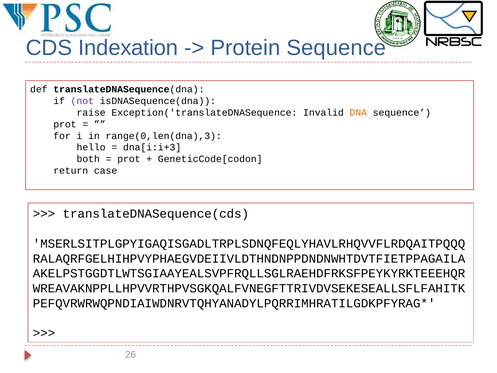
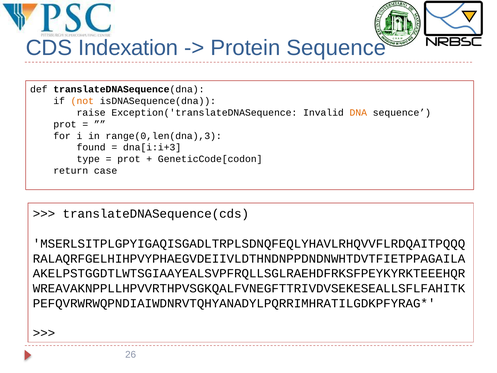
not colour: purple -> orange
hello: hello -> found
both: both -> type
